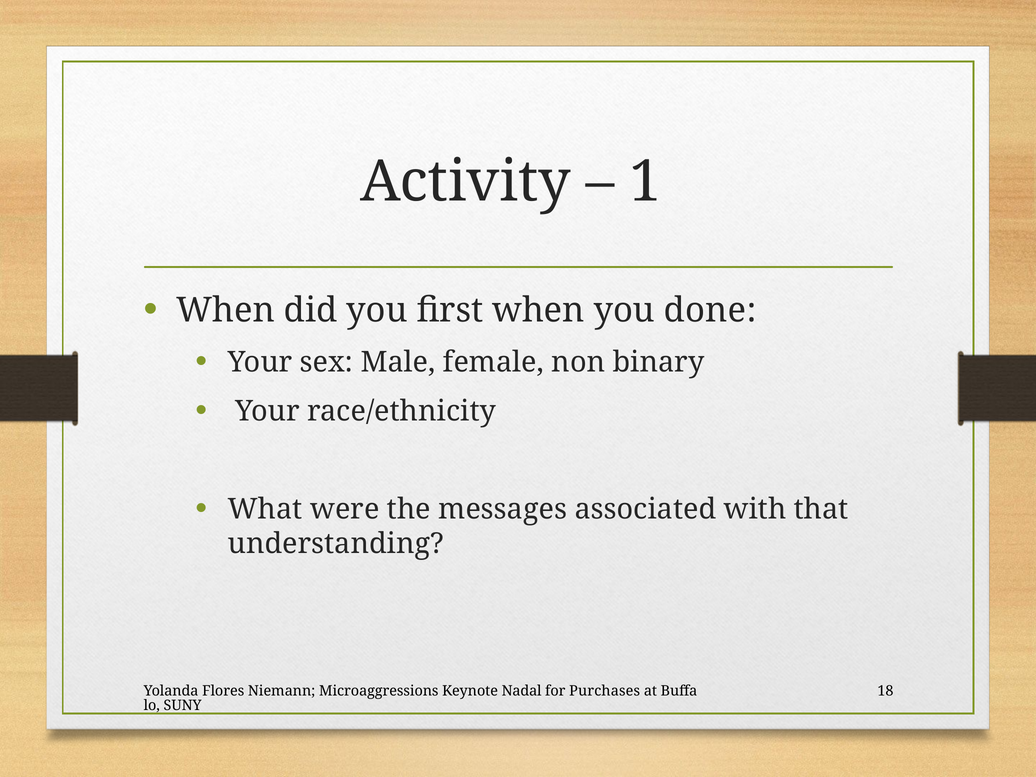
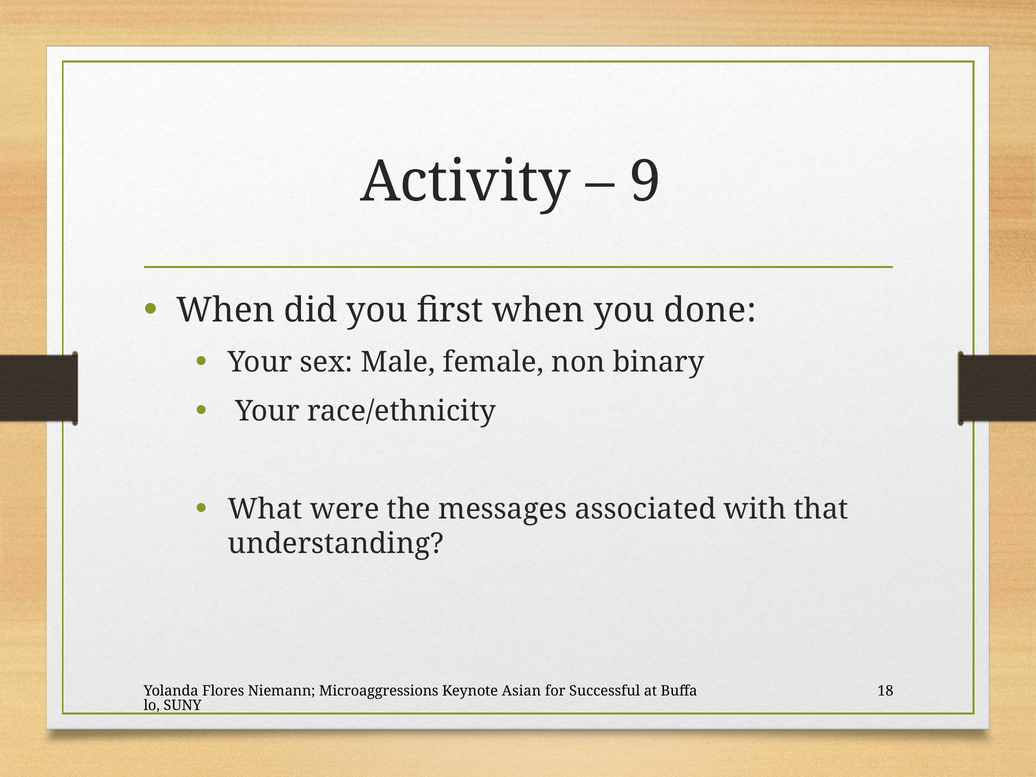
1: 1 -> 9
Nadal: Nadal -> Asian
Purchases: Purchases -> Successful
